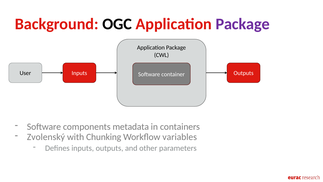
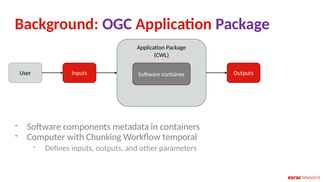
OGC colour: black -> purple
Zvolenský: Zvolenský -> Computer
variables: variables -> temporal
